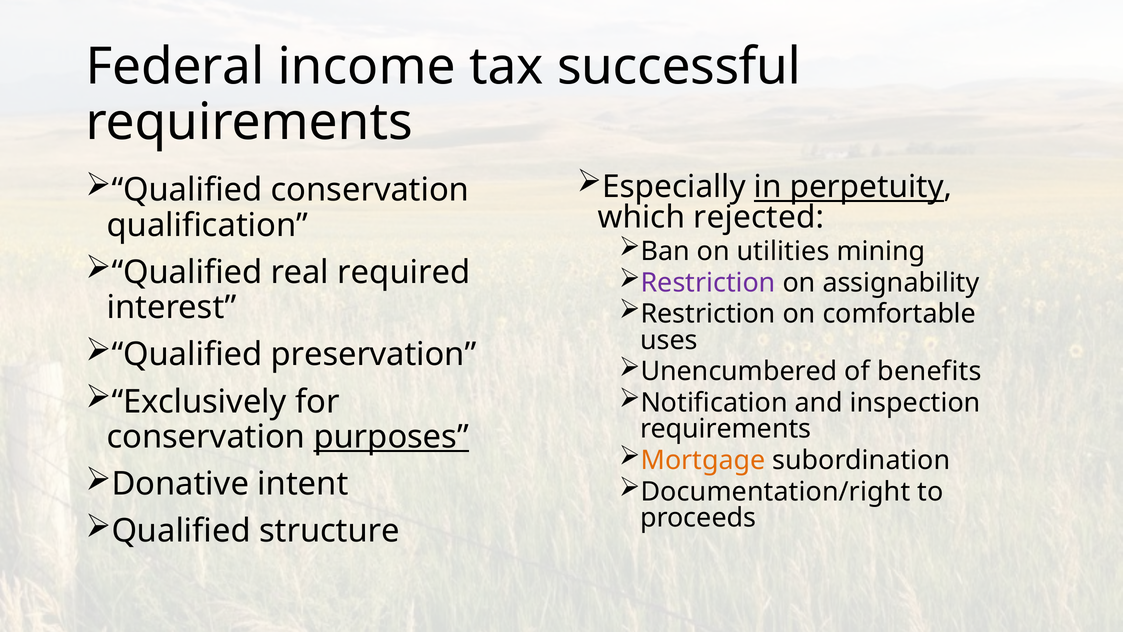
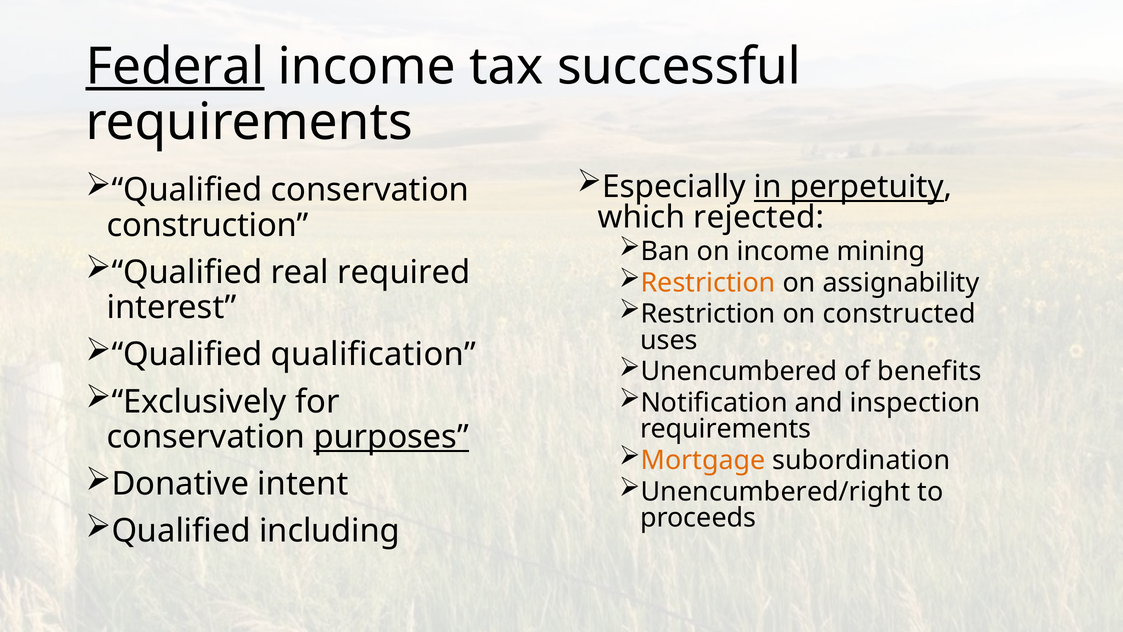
Federal underline: none -> present
qualification: qualification -> construction
on utilities: utilities -> income
Restriction at (708, 282) colour: purple -> orange
comfortable: comfortable -> constructed
preservation: preservation -> qualification
Documentation/right: Documentation/right -> Unencumbered/right
structure: structure -> including
